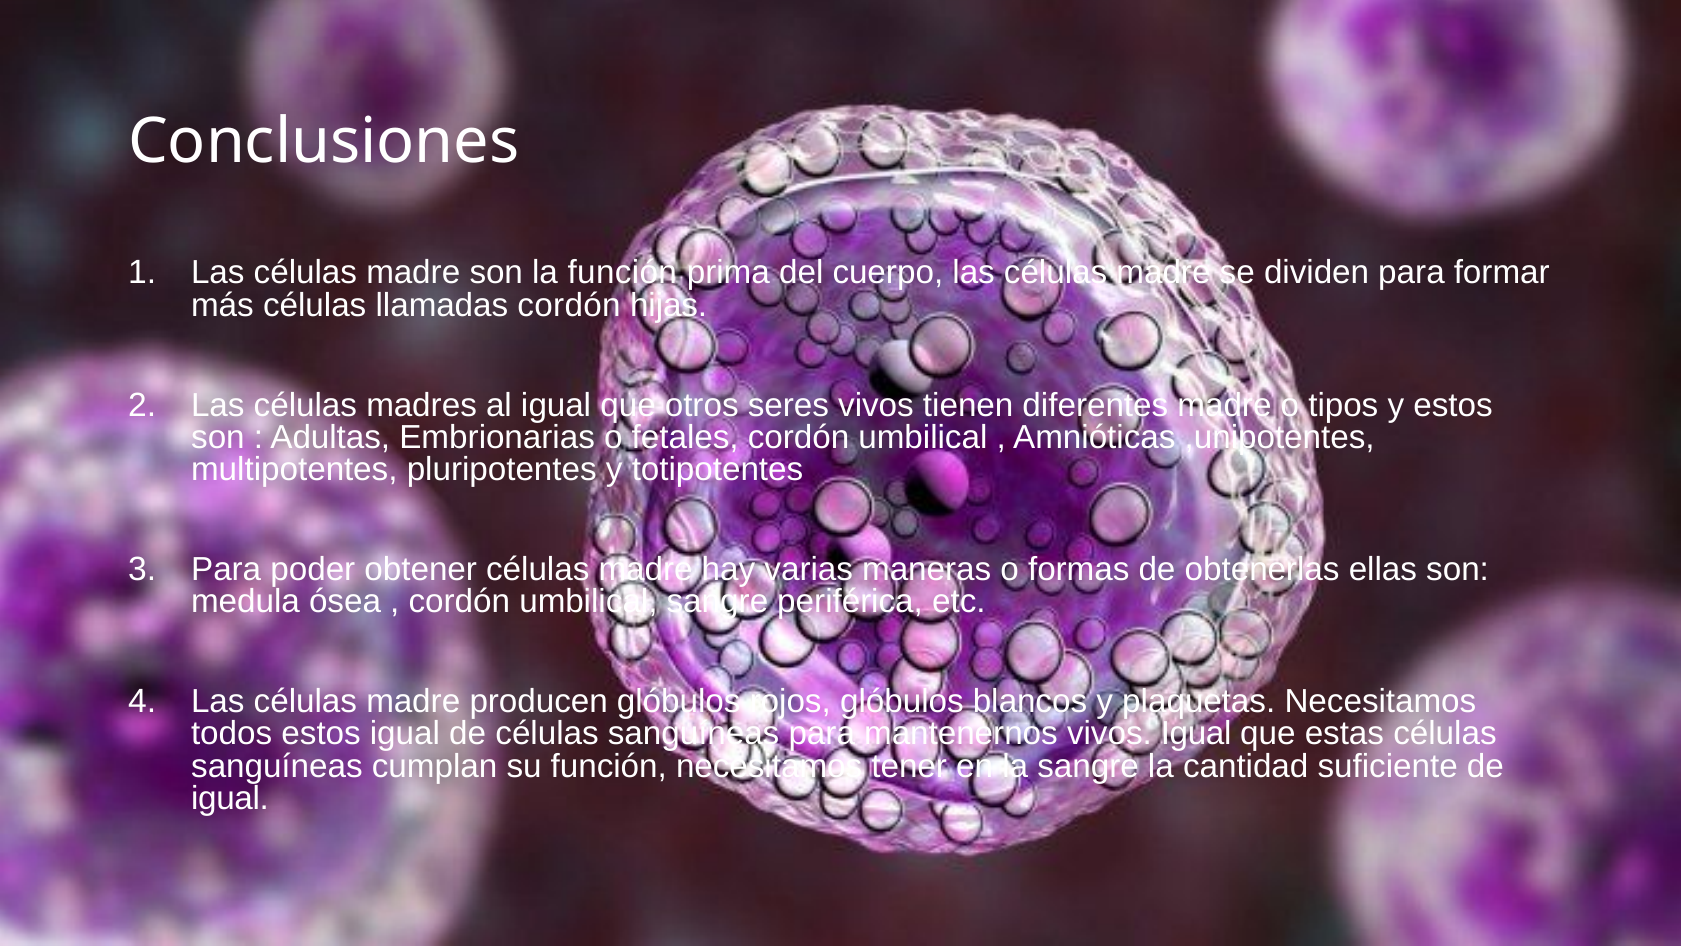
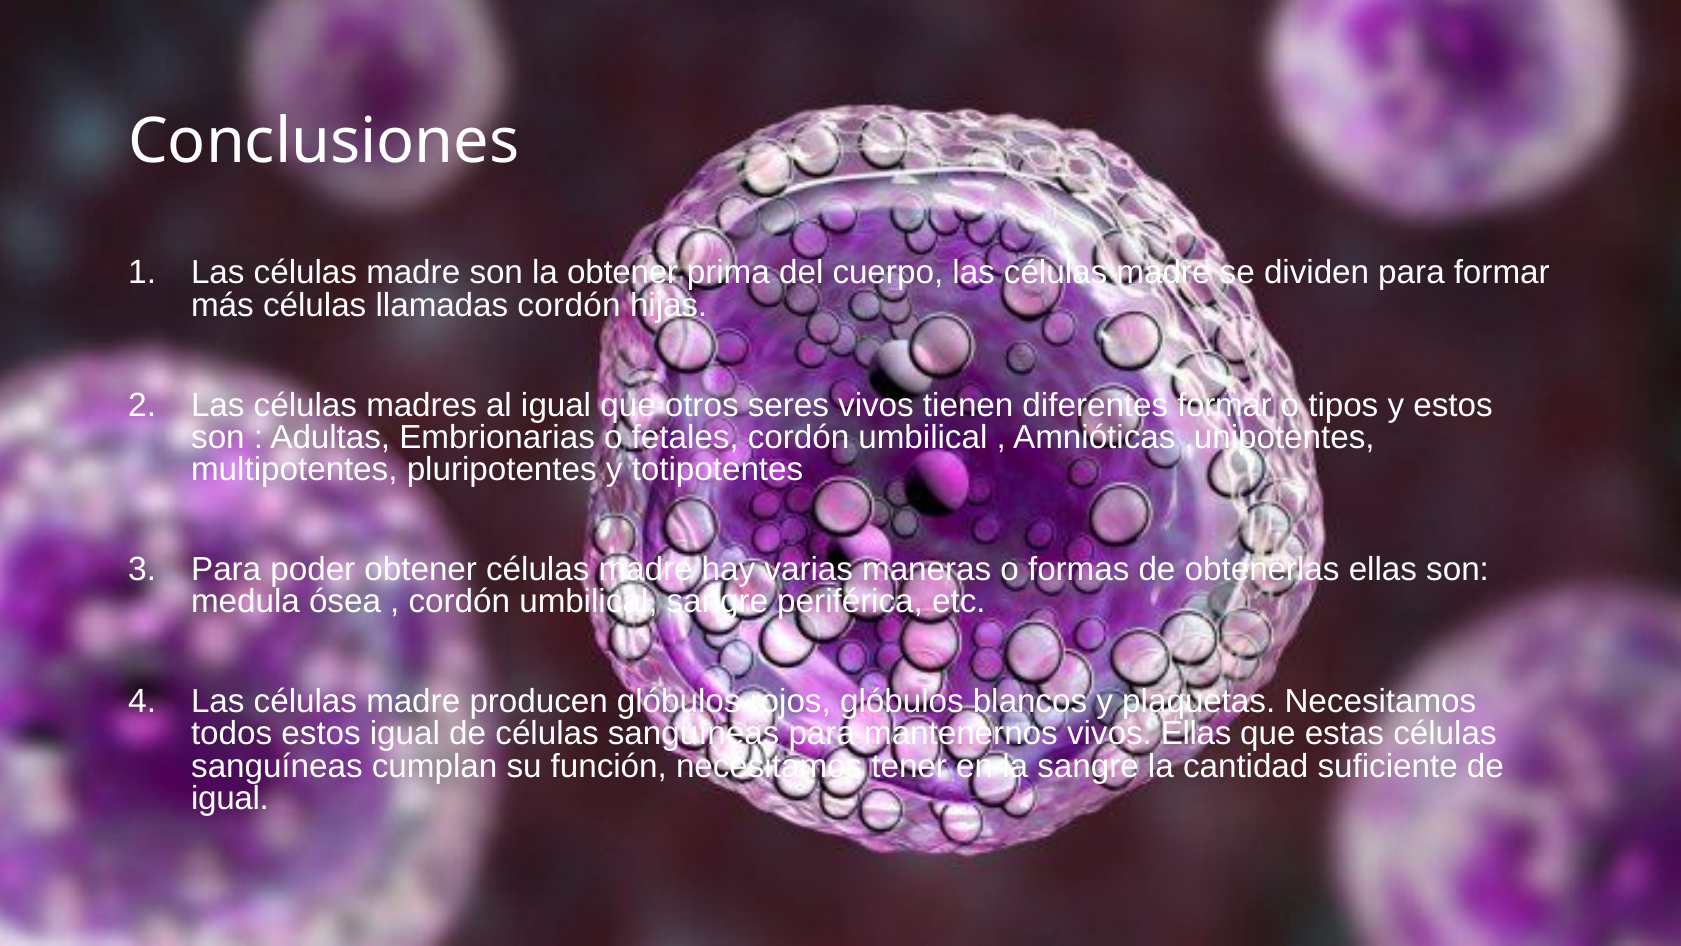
la función: función -> obtener
diferentes madre: madre -> formar
vivos Igual: Igual -> Ellas
